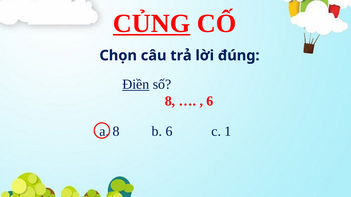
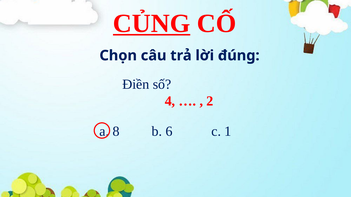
Điền underline: present -> none
8 at (170, 101): 8 -> 4
6 at (210, 101): 6 -> 2
